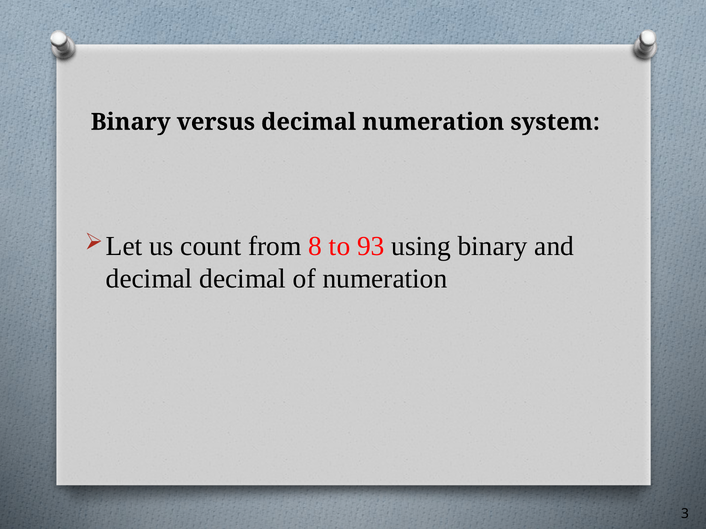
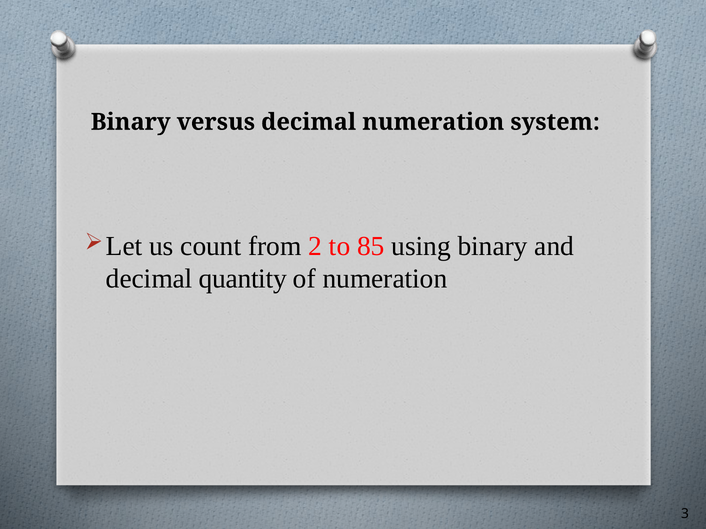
8: 8 -> 2
93: 93 -> 85
decimal decimal: decimal -> quantity
